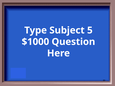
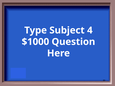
5: 5 -> 4
